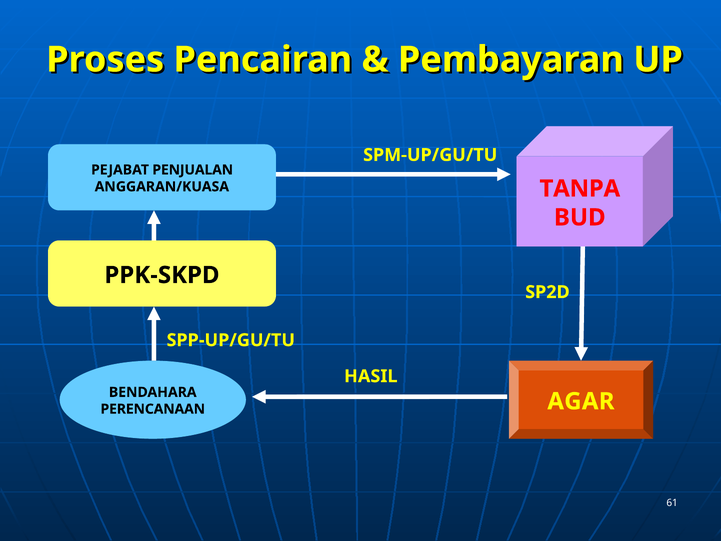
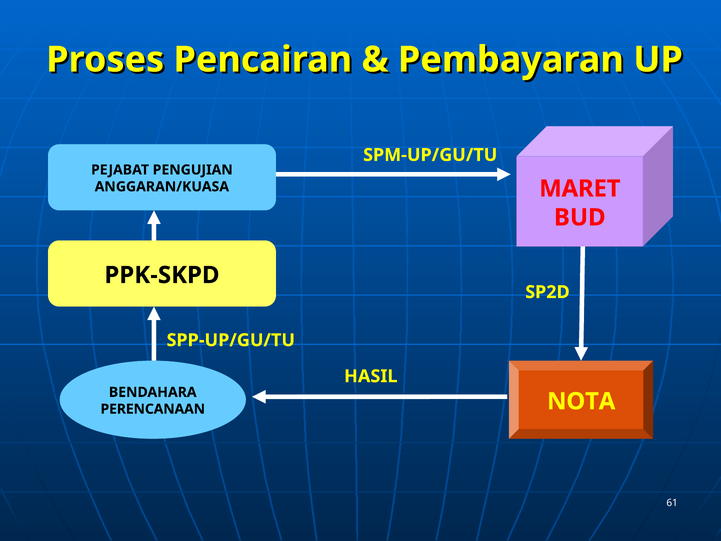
PENJUALAN: PENJUALAN -> PENGUJIAN
TANPA: TANPA -> MARET
AGAR: AGAR -> NOTA
